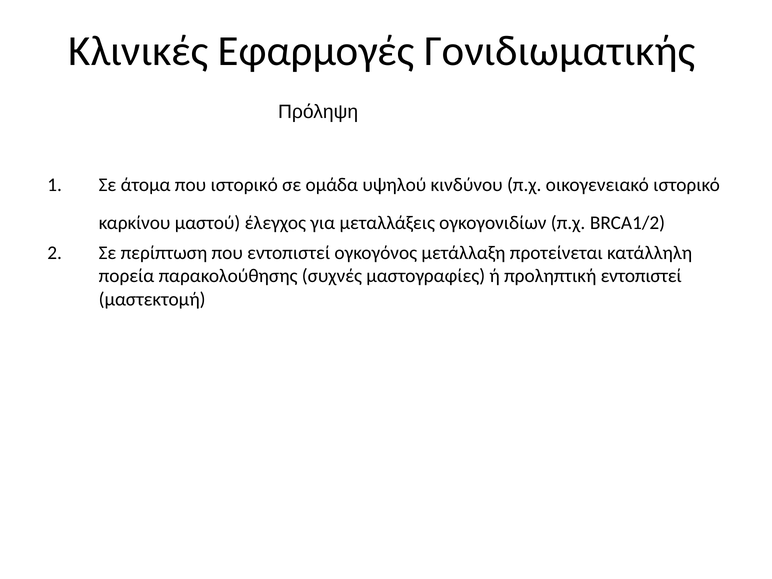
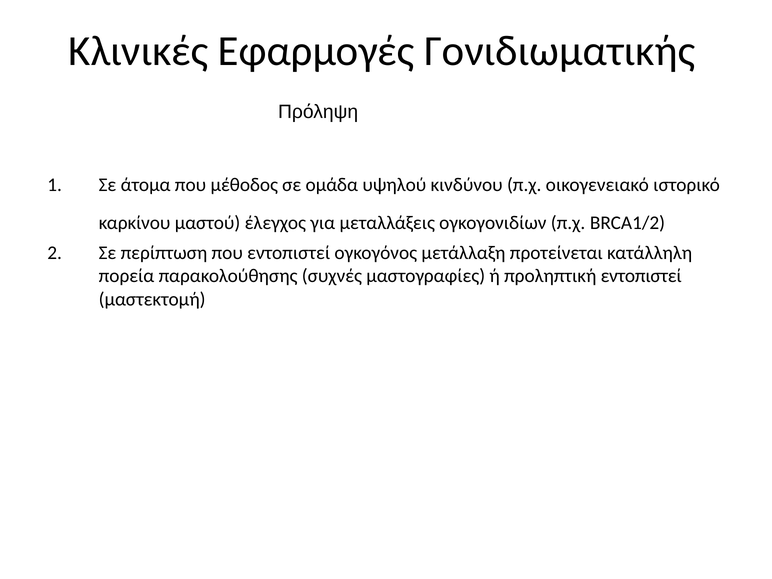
που ιστορικό: ιστορικό -> μέθοδος
